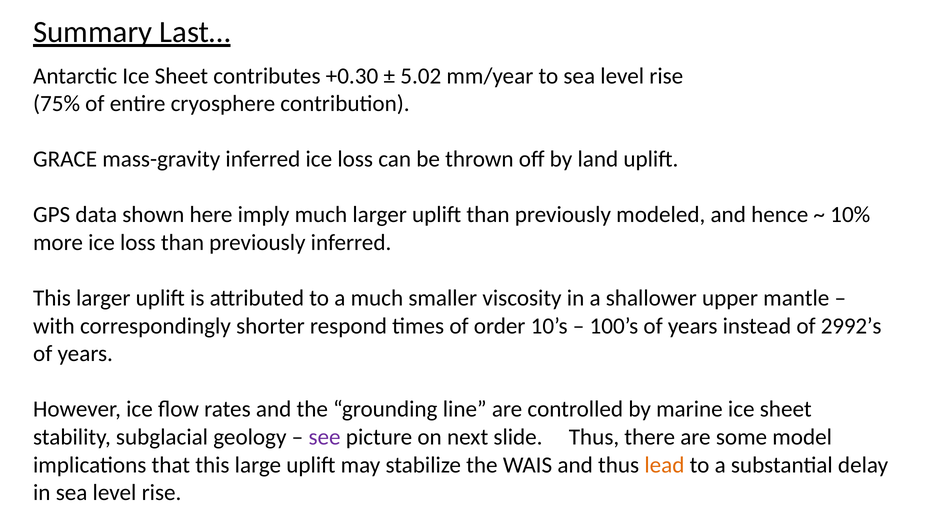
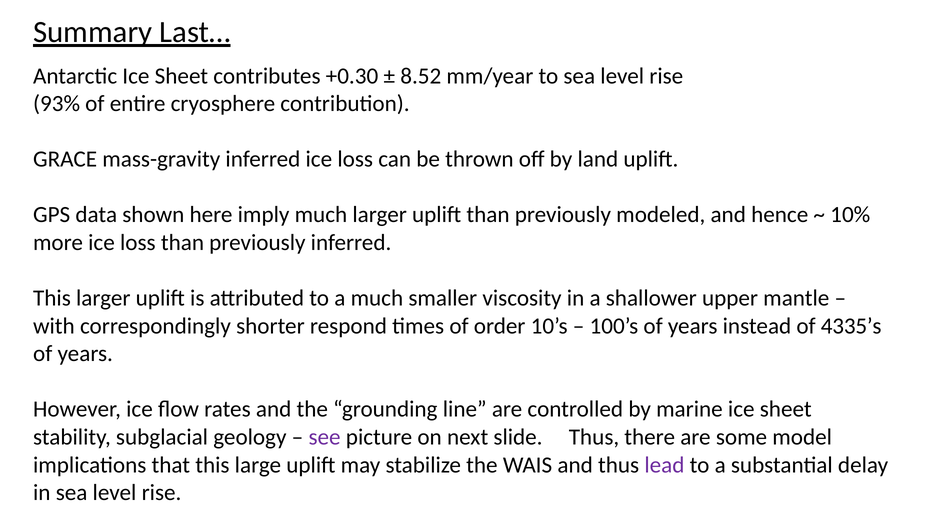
5.02: 5.02 -> 8.52
75%: 75% -> 93%
2992’s: 2992’s -> 4335’s
lead colour: orange -> purple
